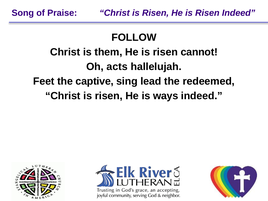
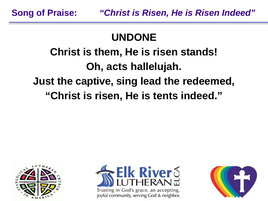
FOLLOW: FOLLOW -> UNDONE
cannot: cannot -> stands
Feet: Feet -> Just
ways: ways -> tents
